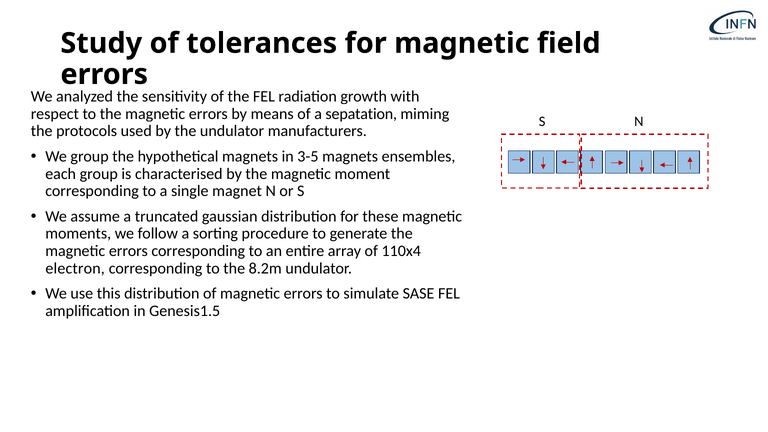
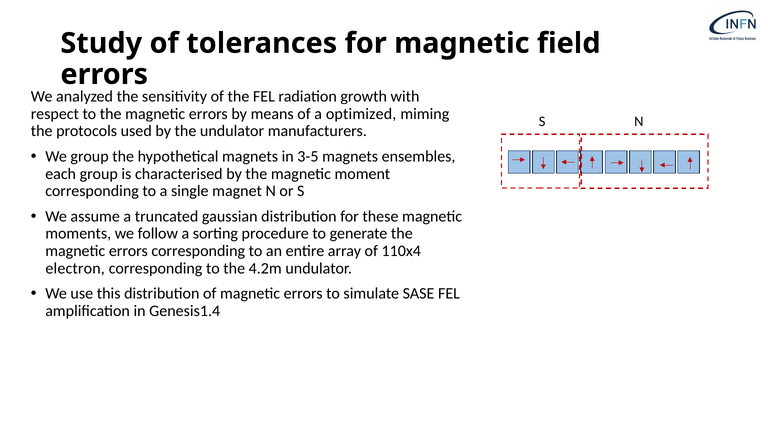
sepatation: sepatation -> optimized
8.2m: 8.2m -> 4.2m
Genesis1.5: Genesis1.5 -> Genesis1.4
